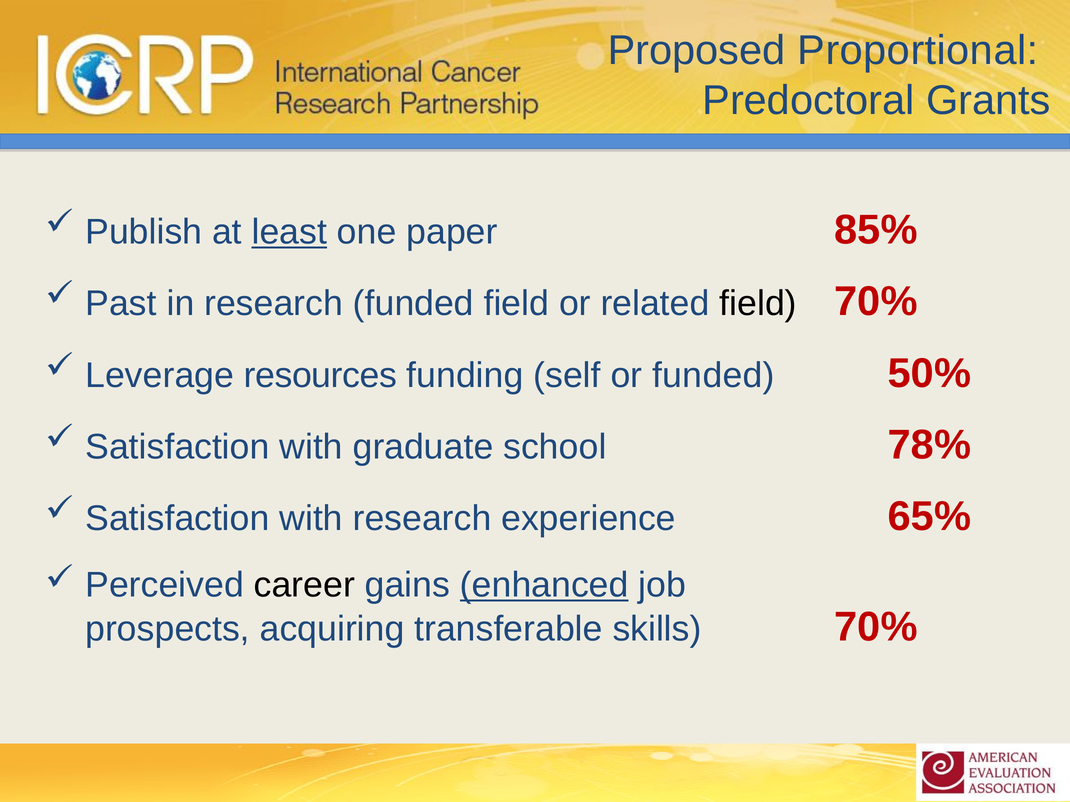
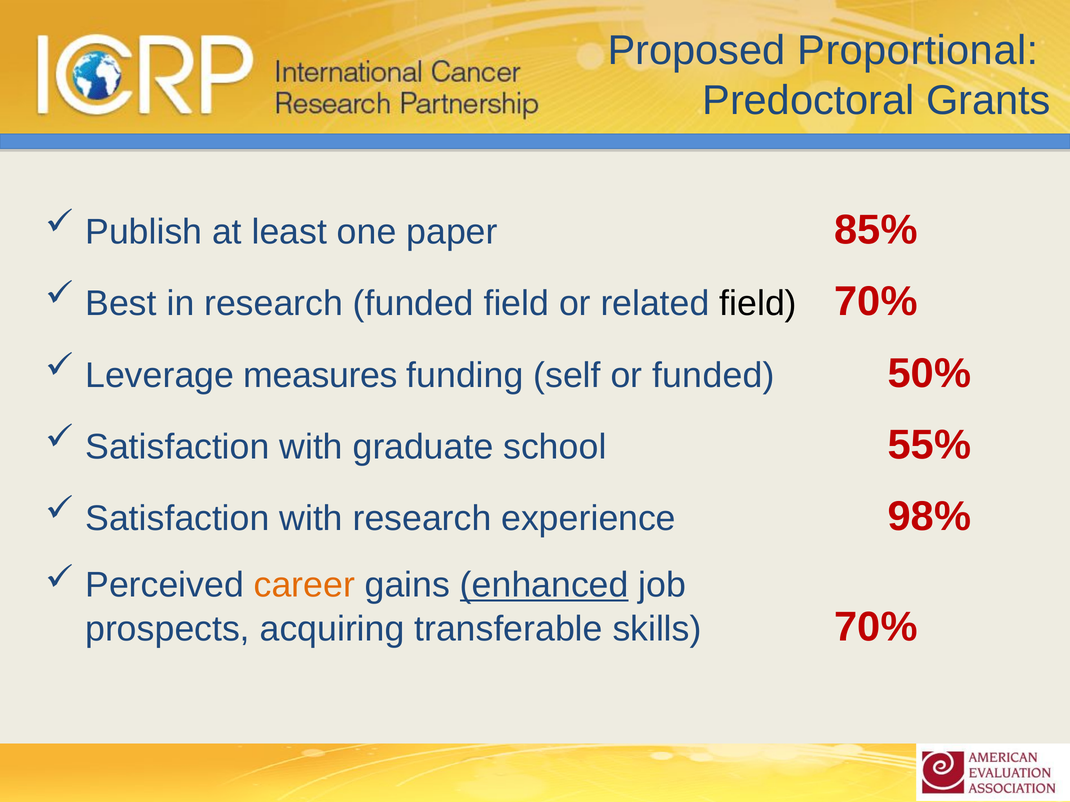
least underline: present -> none
Past: Past -> Best
resources: resources -> measures
78%: 78% -> 55%
65%: 65% -> 98%
career colour: black -> orange
